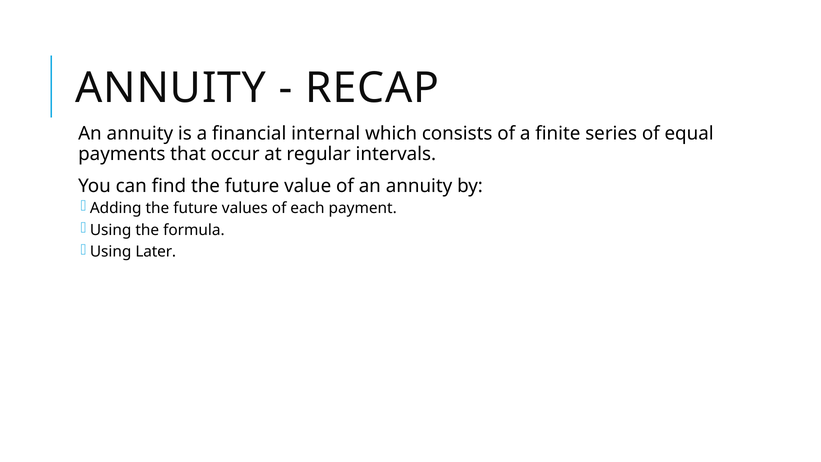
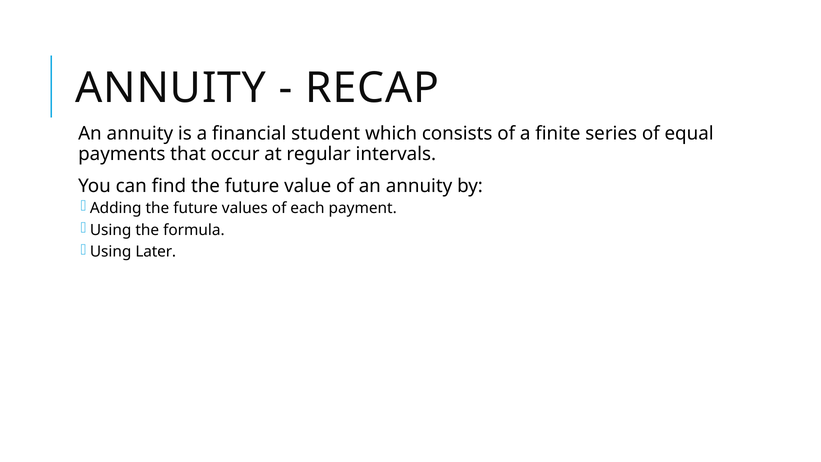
internal: internal -> student
